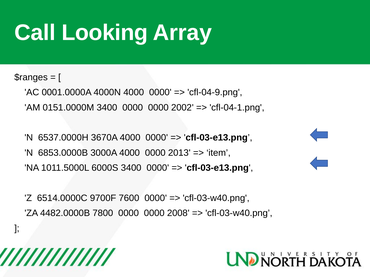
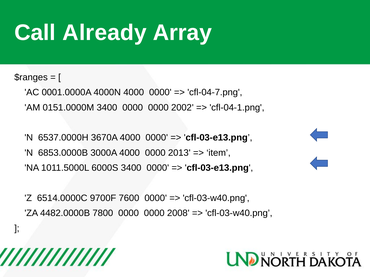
Looking: Looking -> Already
cfl-04-9.png: cfl-04-9.png -> cfl-04-7.png
